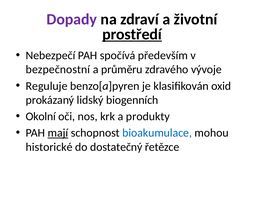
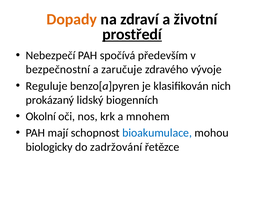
Dopady colour: purple -> orange
průměru: průměru -> zaručuje
oxid: oxid -> nich
produkty: produkty -> mnohem
mají underline: present -> none
historické: historické -> biologicky
dostatečný: dostatečný -> zadržování
